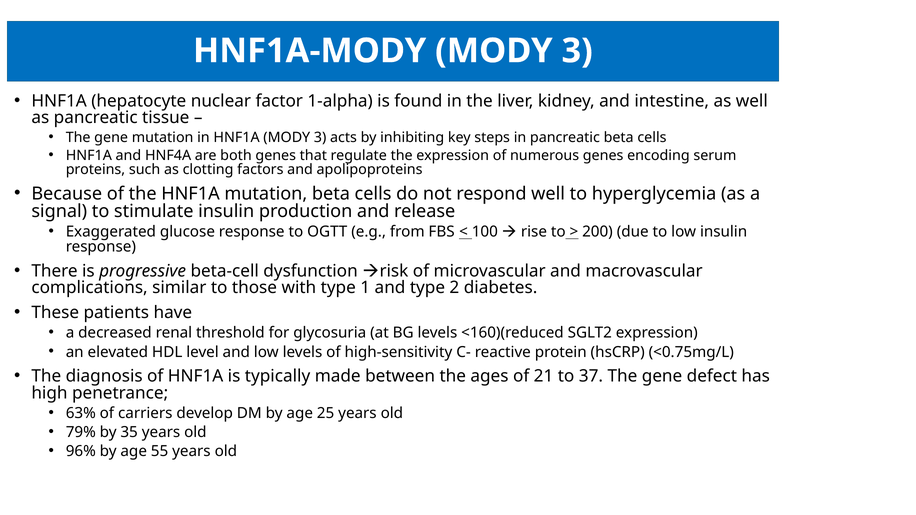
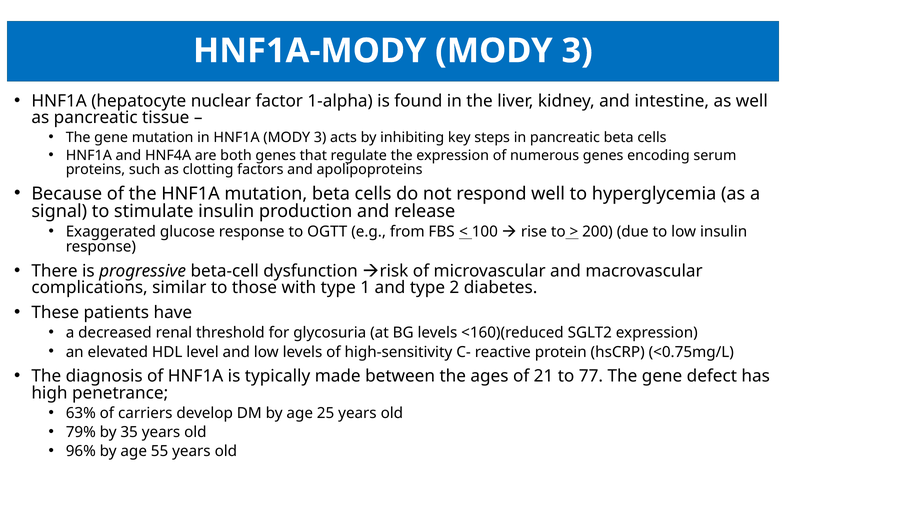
37: 37 -> 77
